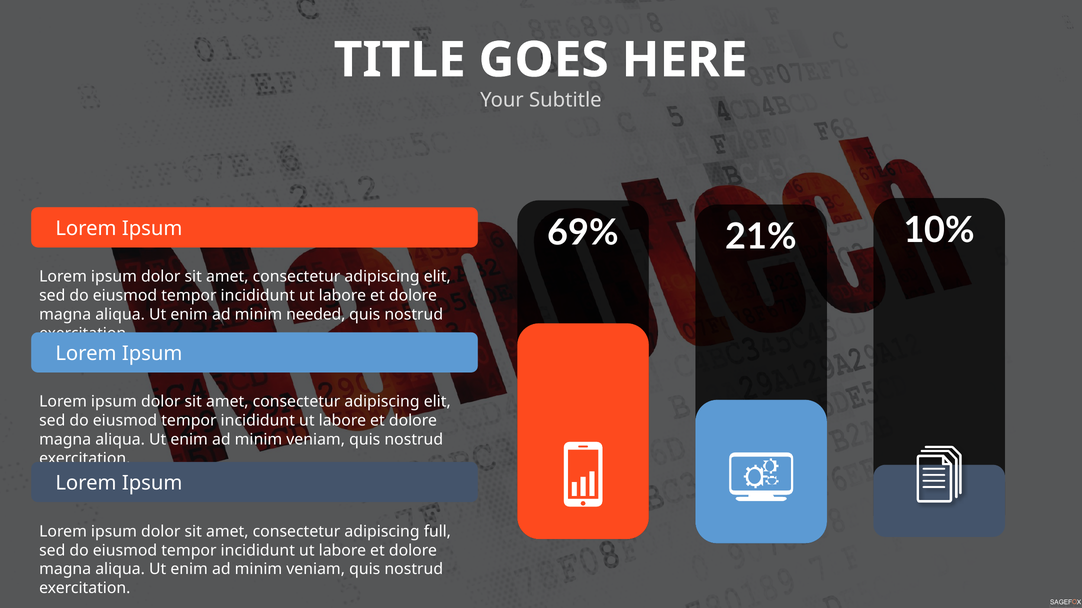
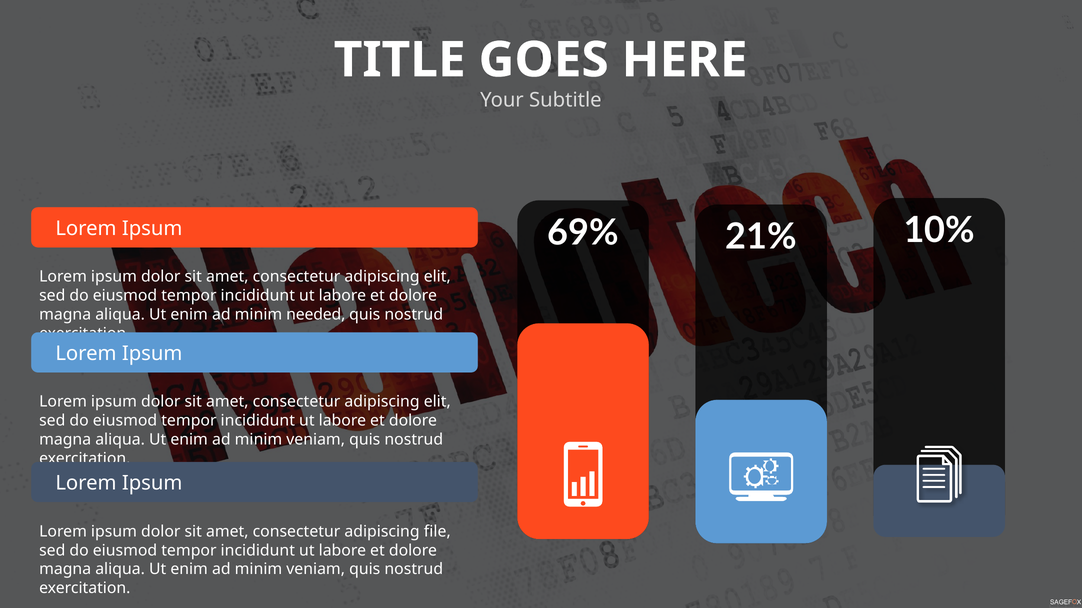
full: full -> file
